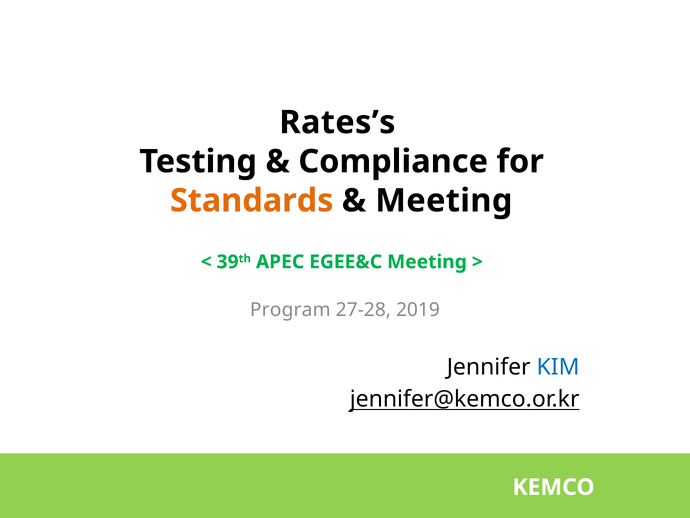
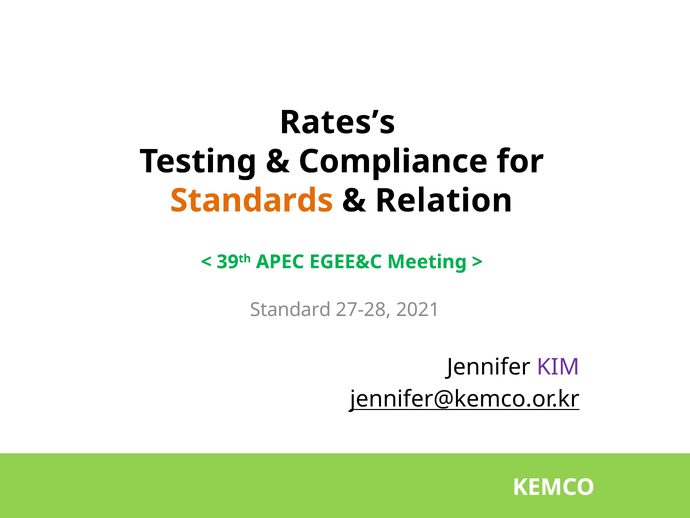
Meeting at (444, 200): Meeting -> Relation
Program: Program -> Standard
2019: 2019 -> 2021
KIM colour: blue -> purple
